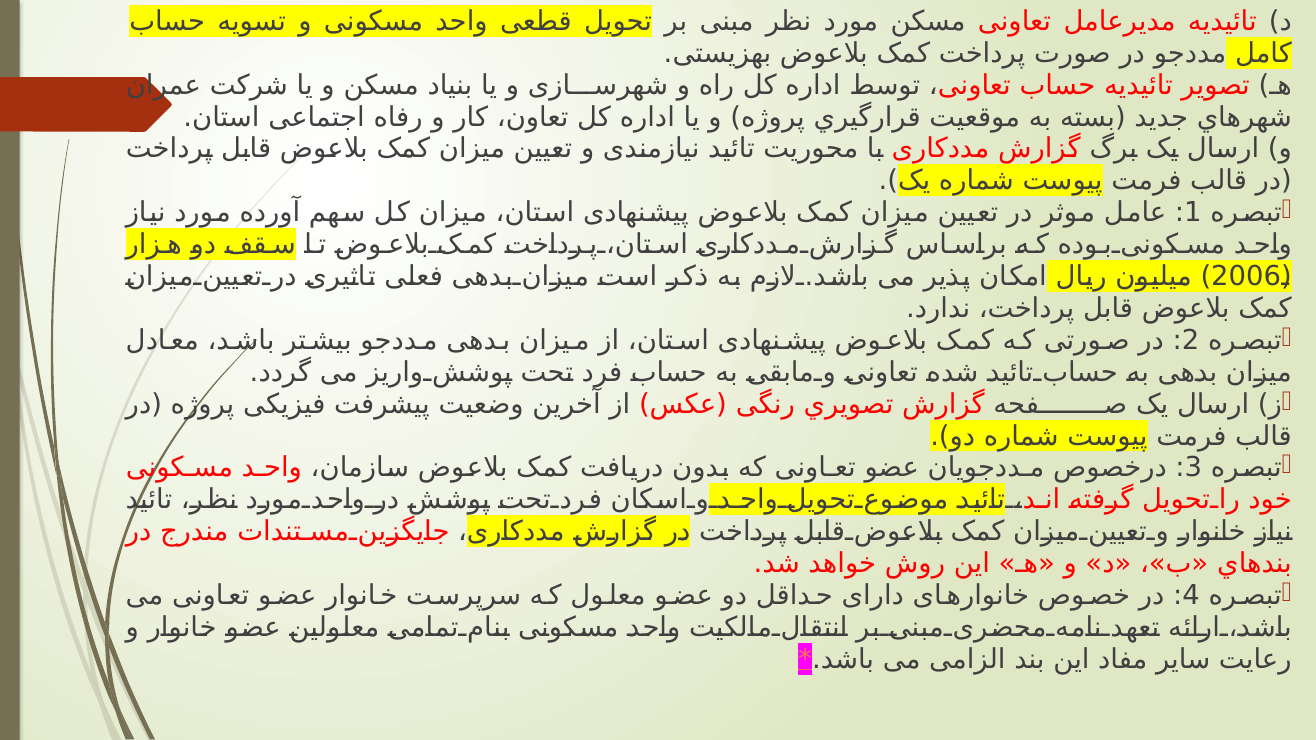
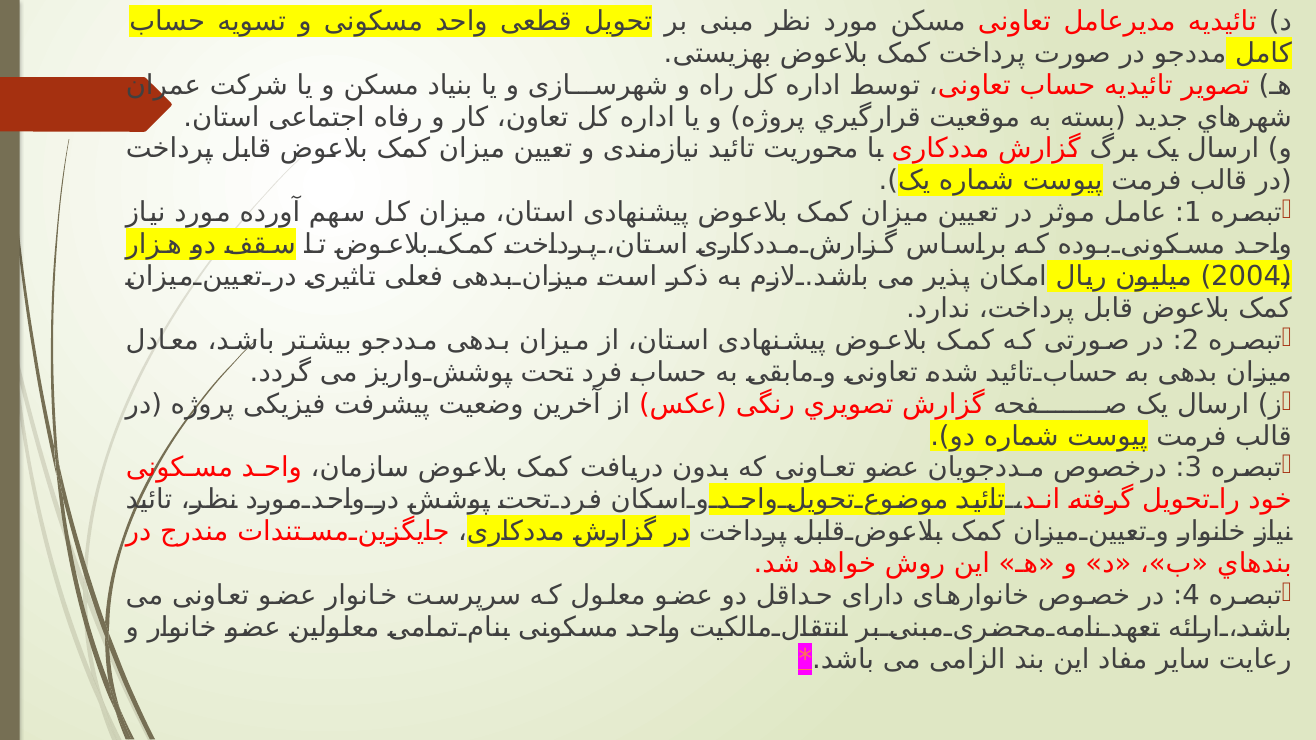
2006: 2006 -> 2004
